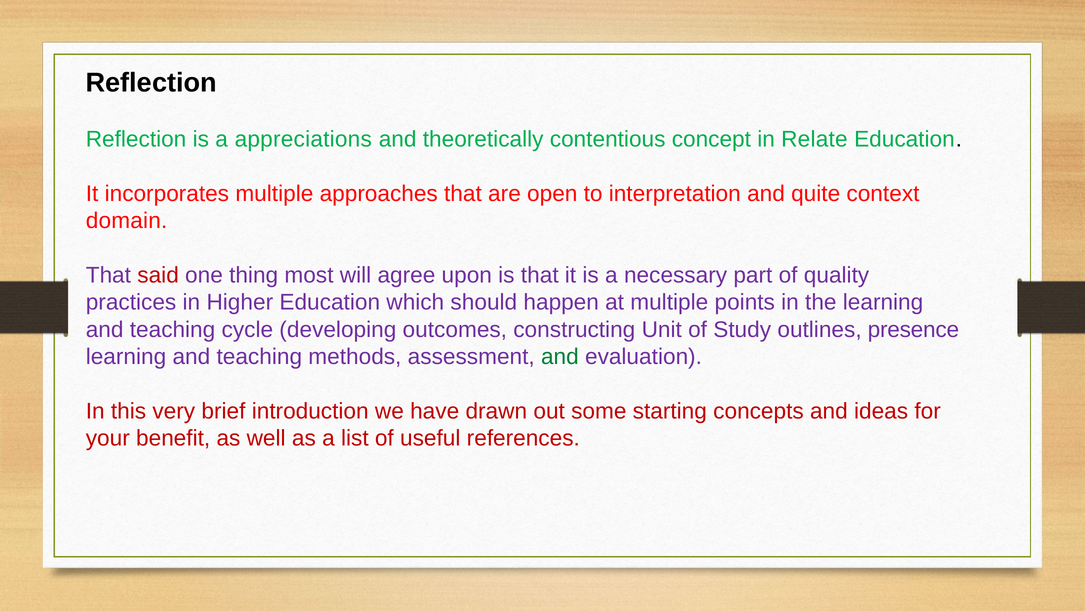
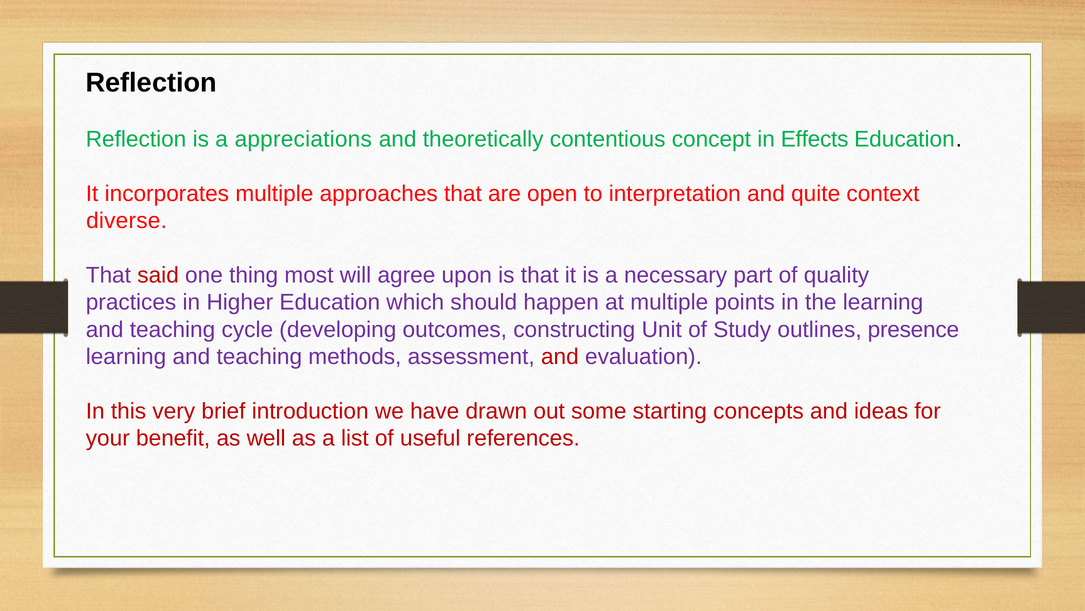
Relate: Relate -> Effects
domain: domain -> diverse
and at (560, 356) colour: green -> red
